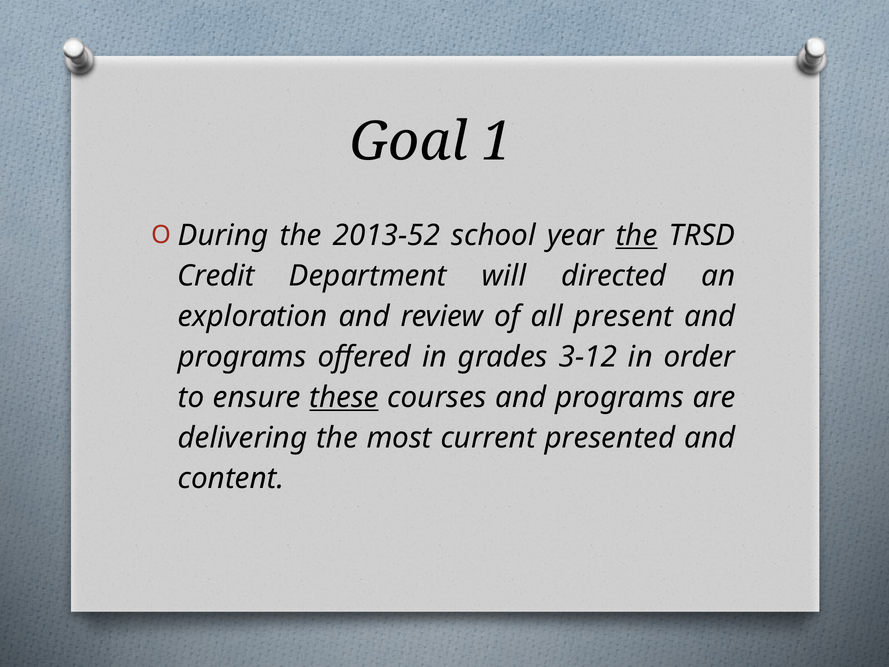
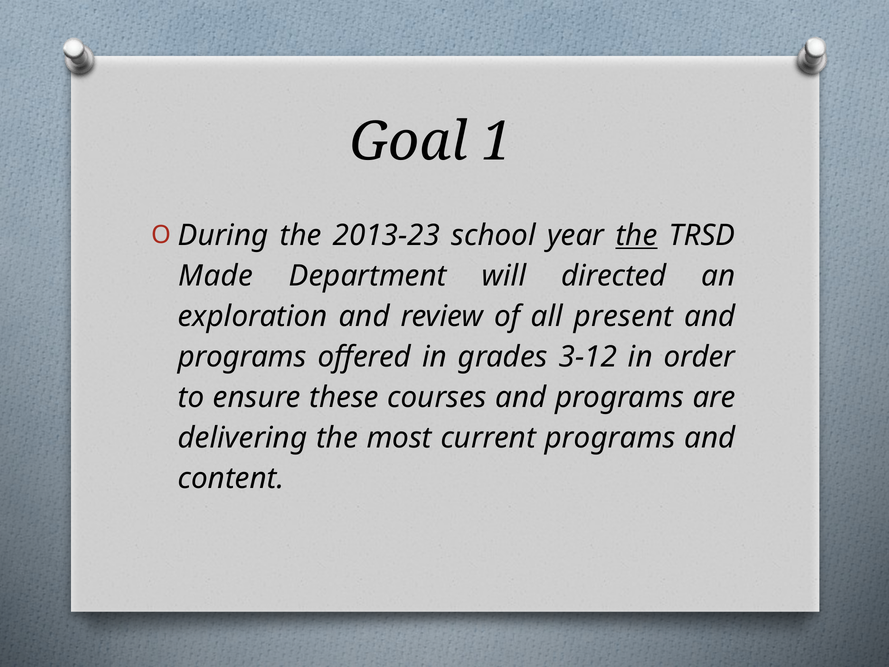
2013-52: 2013-52 -> 2013-23
Credit: Credit -> Made
these underline: present -> none
current presented: presented -> programs
